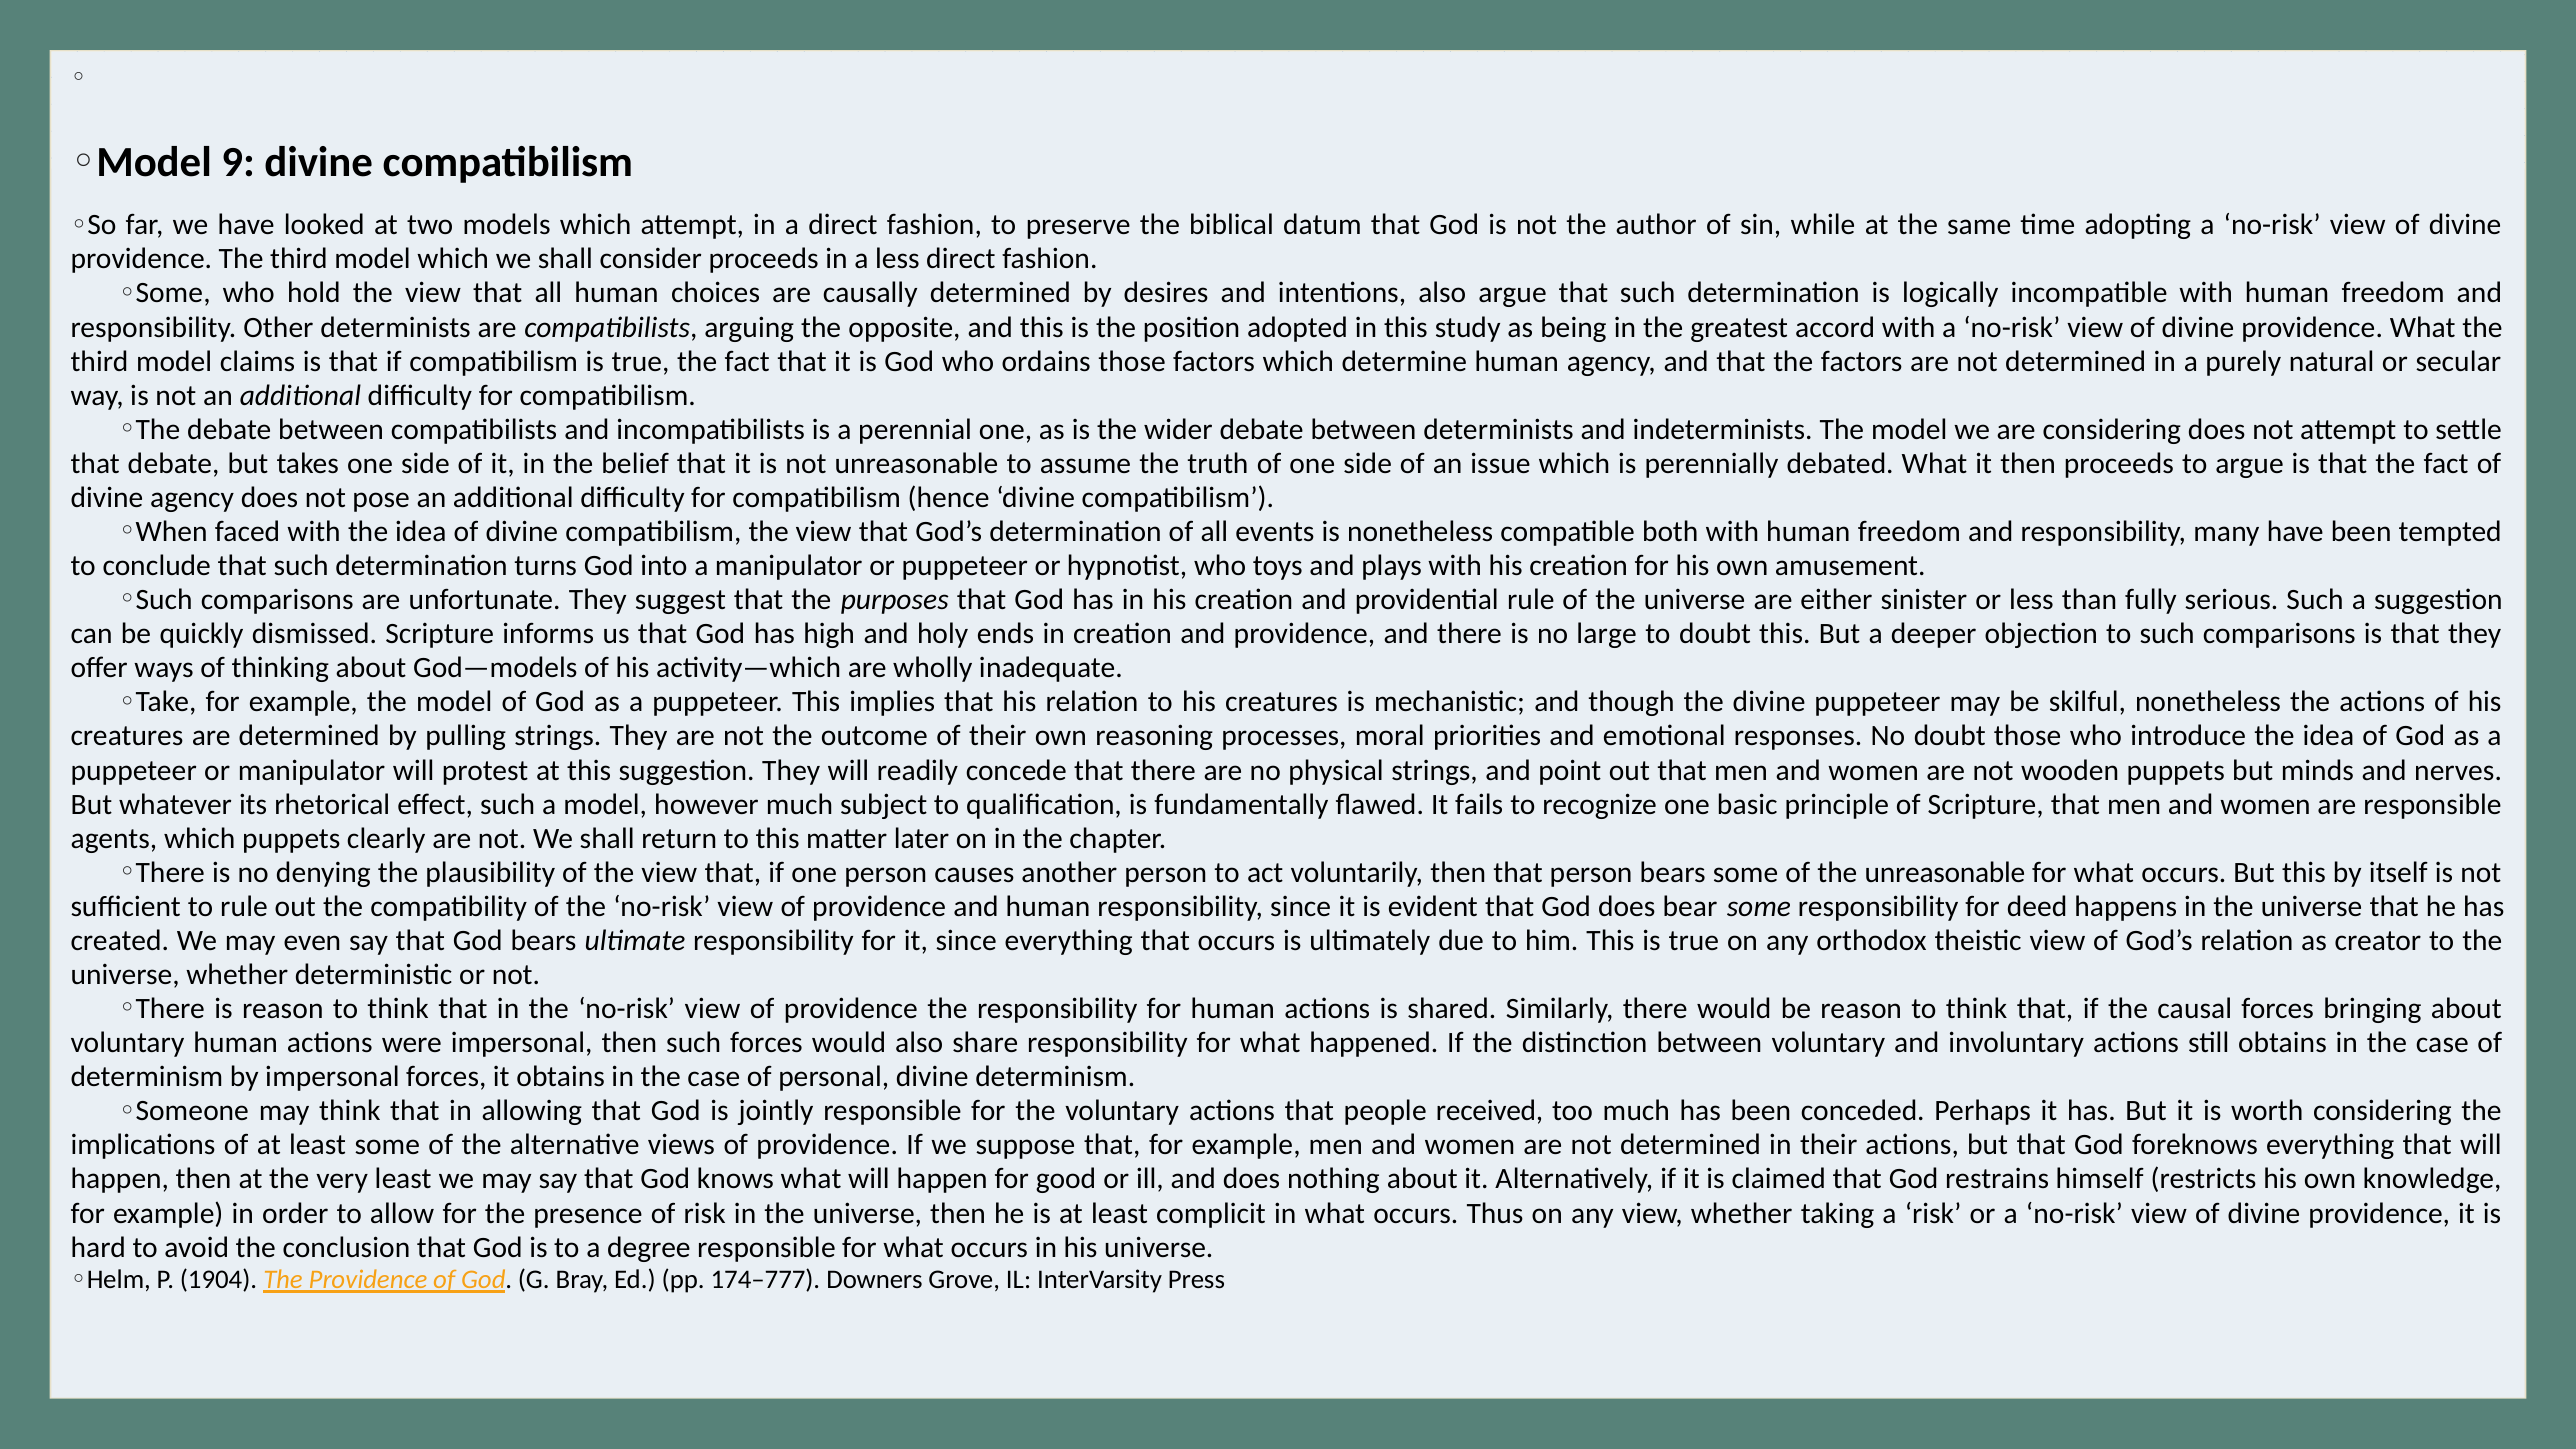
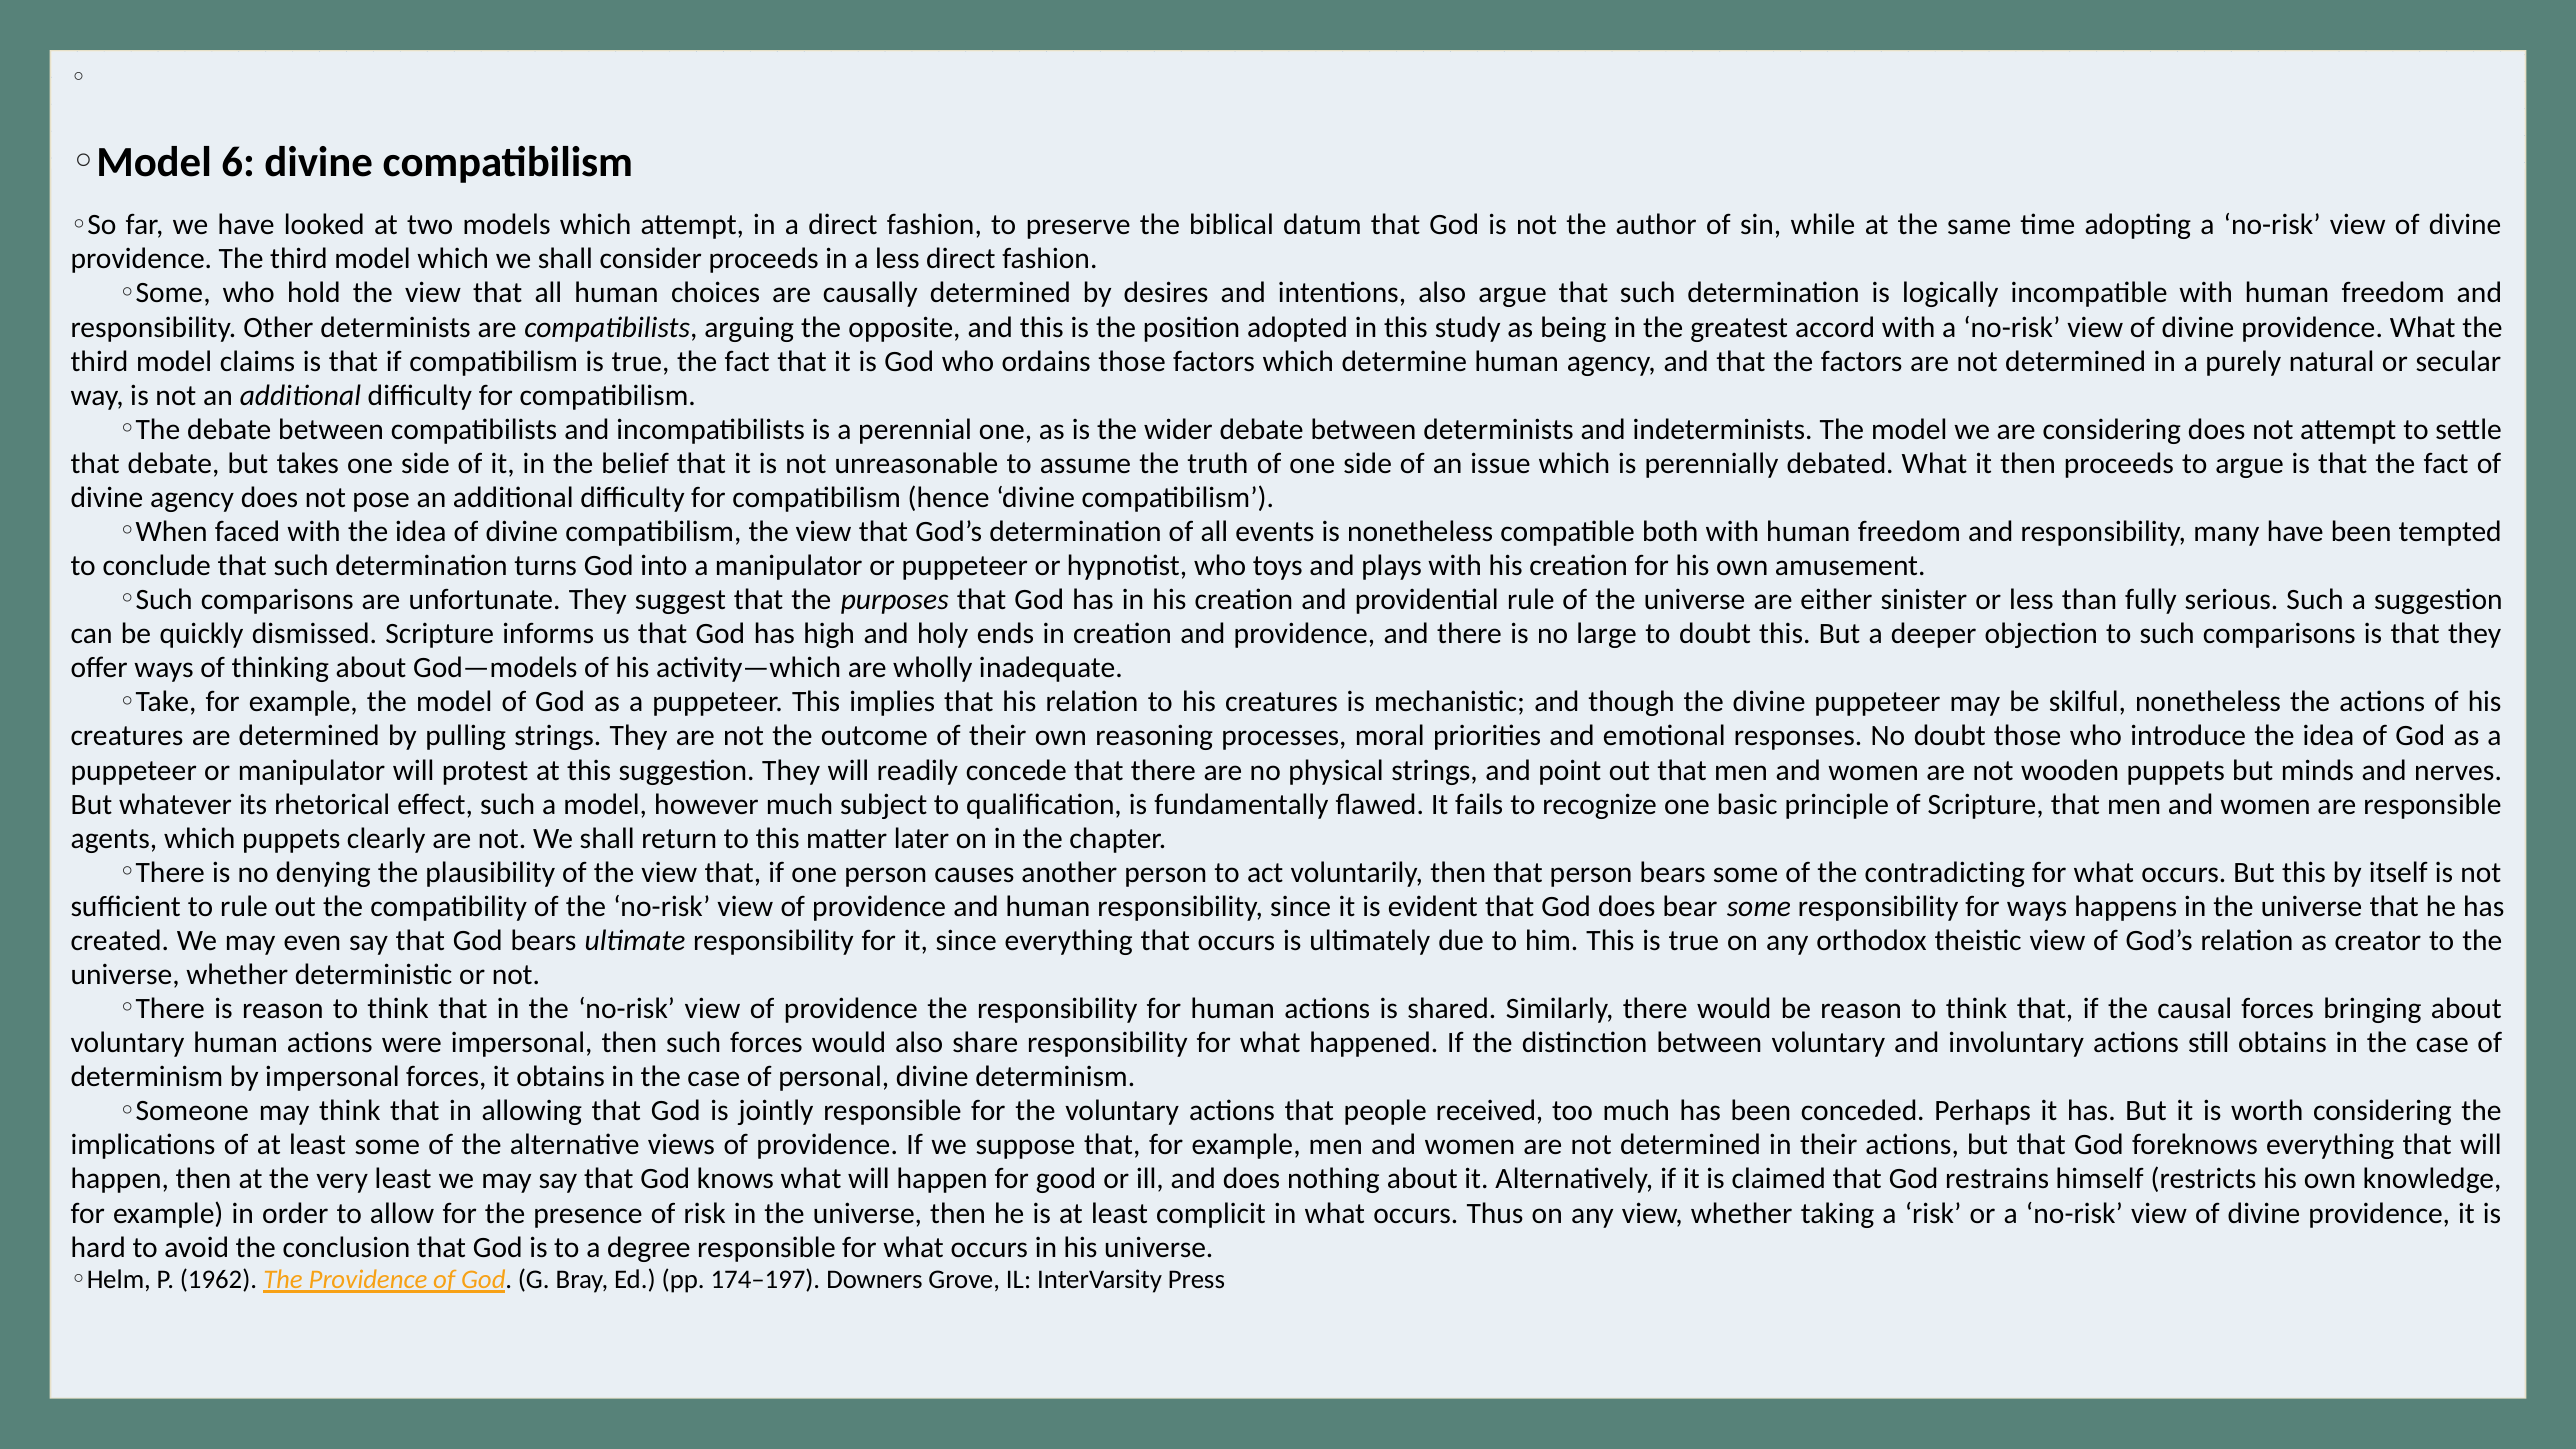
9: 9 -> 6
the unreasonable: unreasonable -> contradicting
for deed: deed -> ways
1904: 1904 -> 1962
174–777: 174–777 -> 174–197
